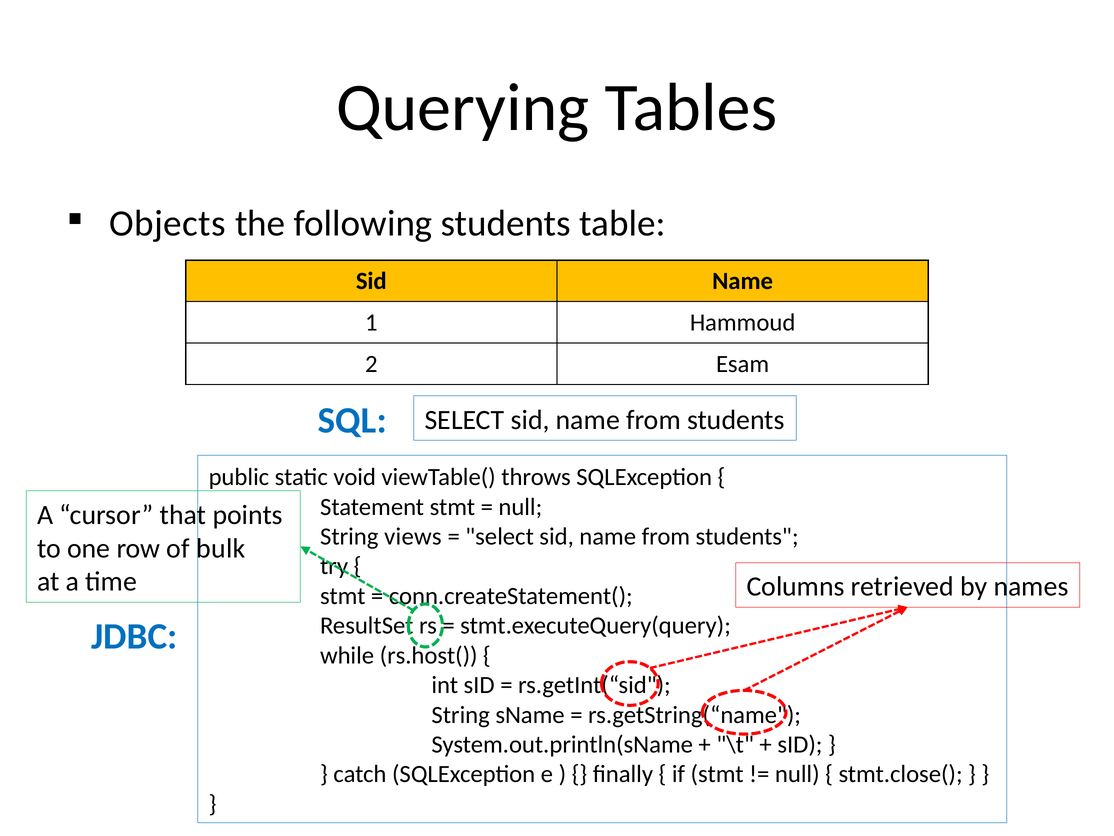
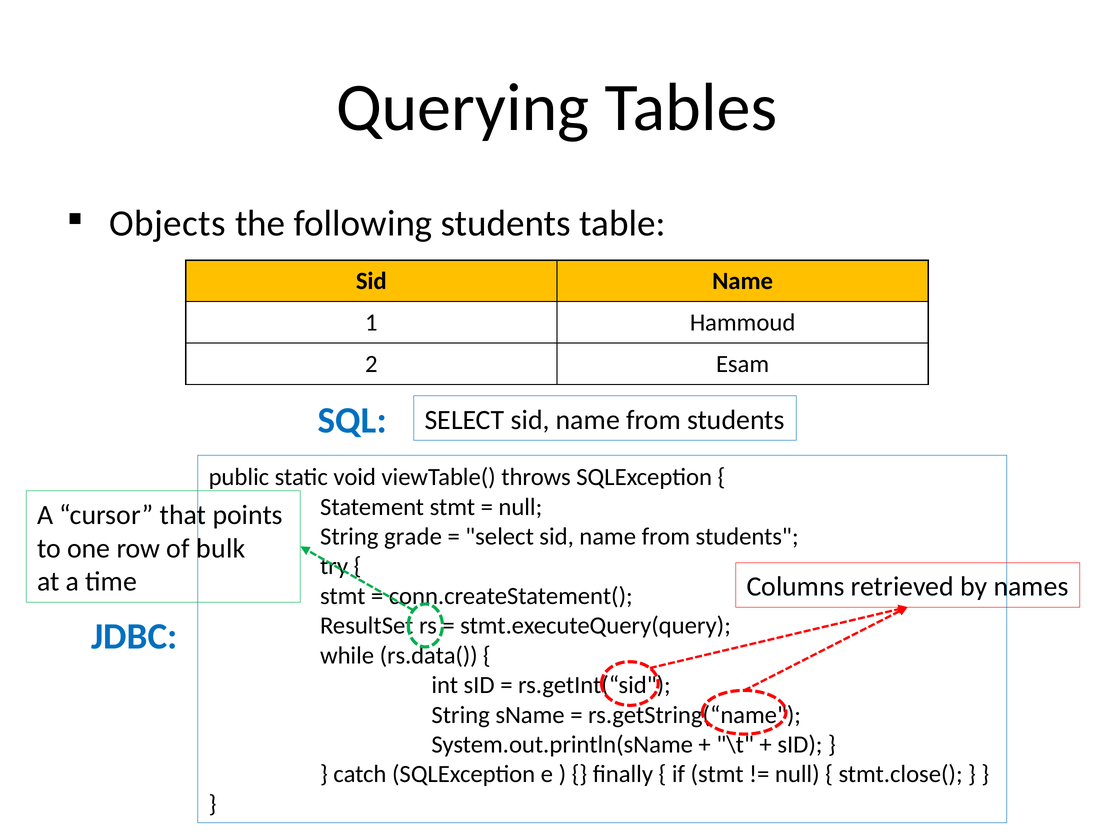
views: views -> grade
rs.host(: rs.host( -> rs.data(
